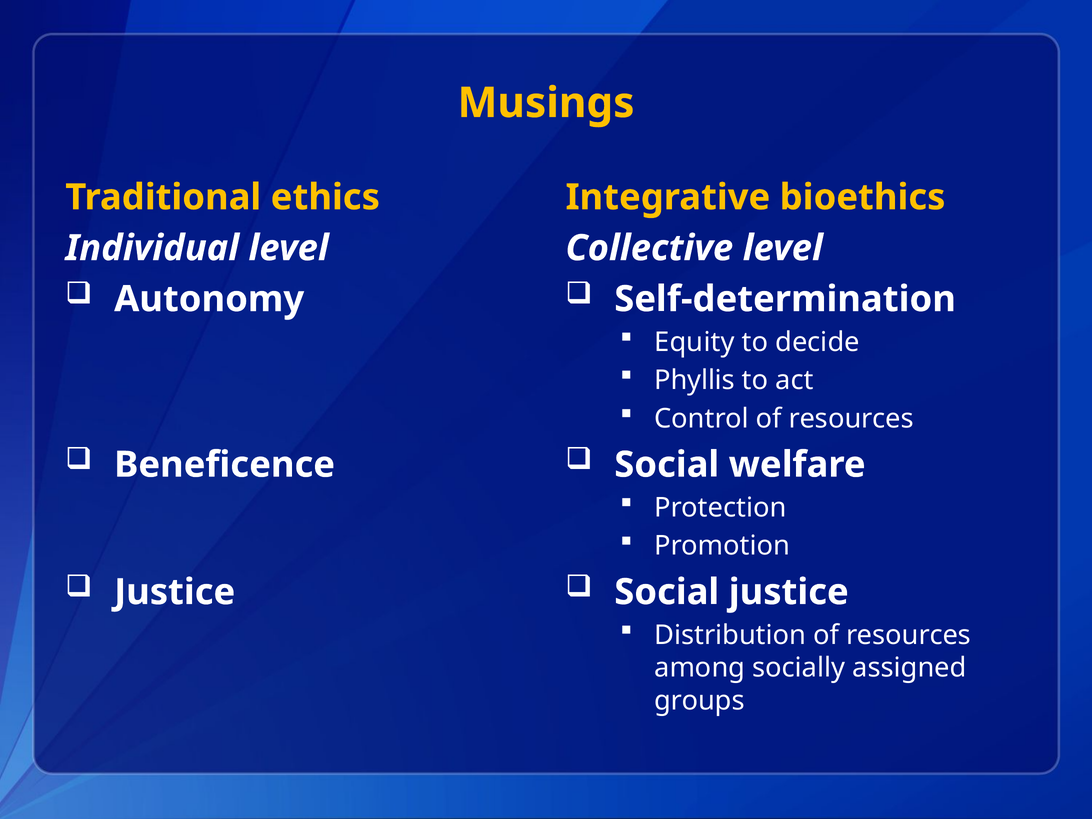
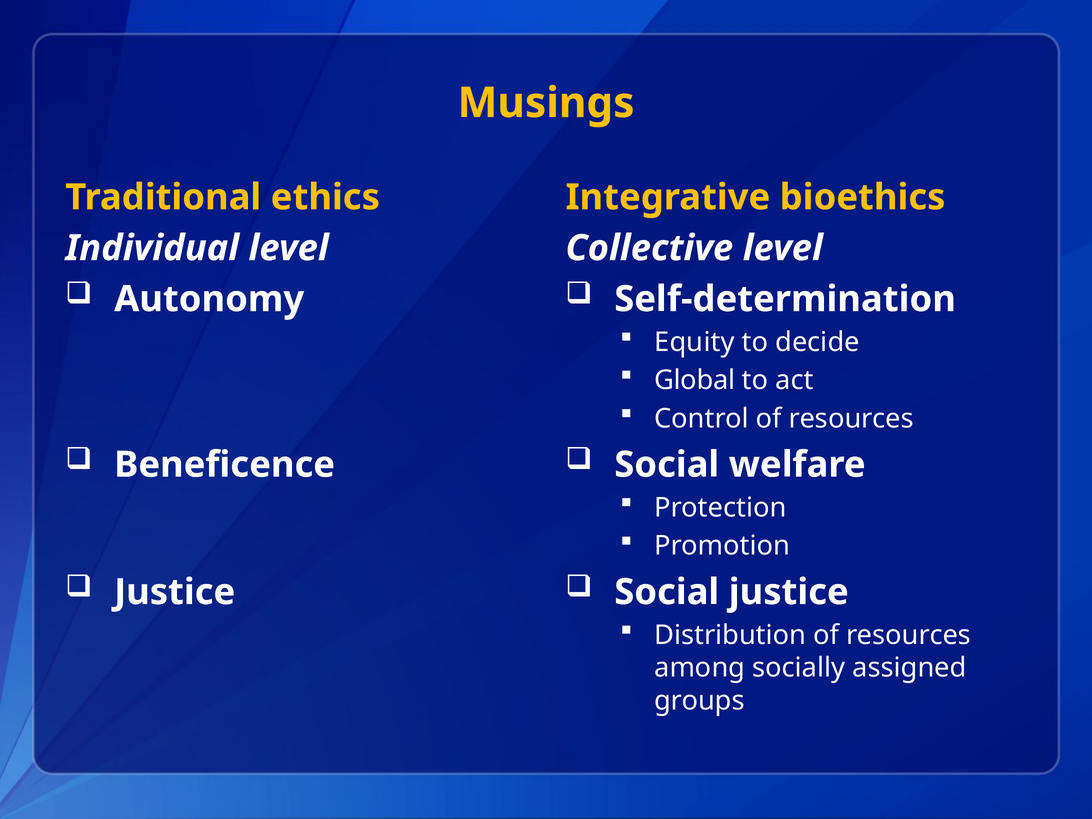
Phyllis: Phyllis -> Global
